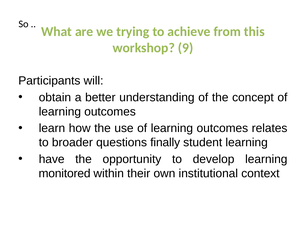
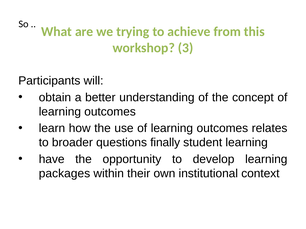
9: 9 -> 3
monitored: monitored -> packages
